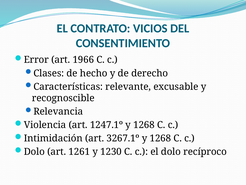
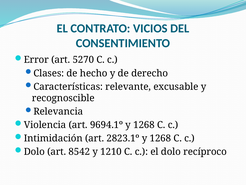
1966: 1966 -> 5270
1247.1º: 1247.1º -> 9694.1º
3267.1º: 3267.1º -> 2823.1º
1261: 1261 -> 8542
1230: 1230 -> 1210
